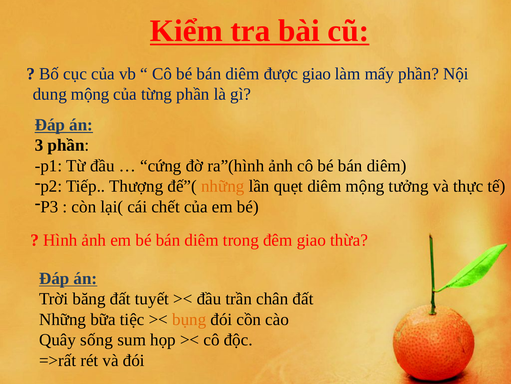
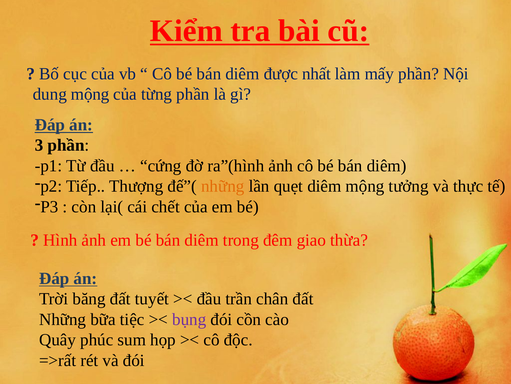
được giao: giao -> nhất
bụng colour: orange -> purple
sống: sống -> phúc
